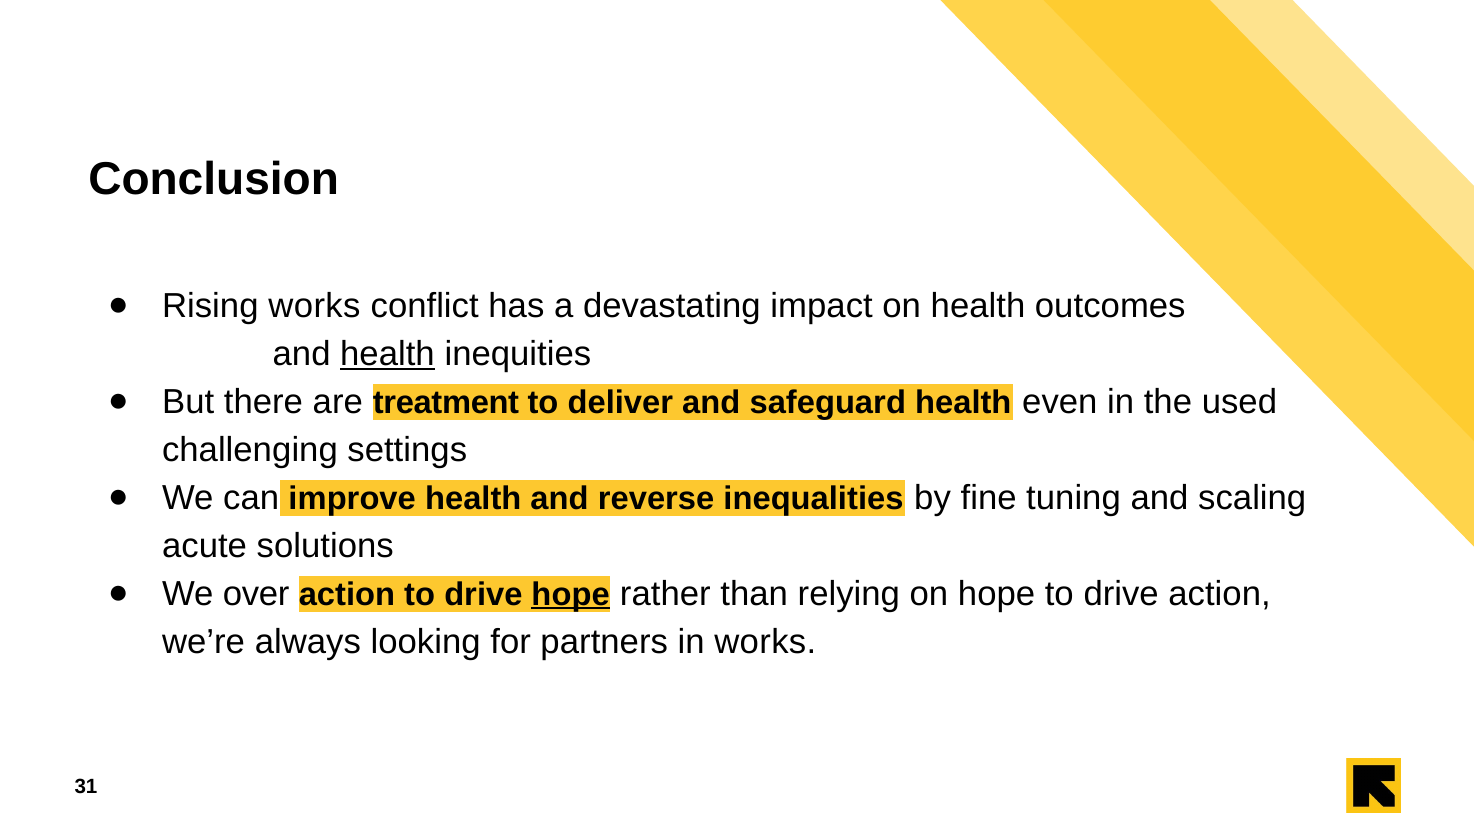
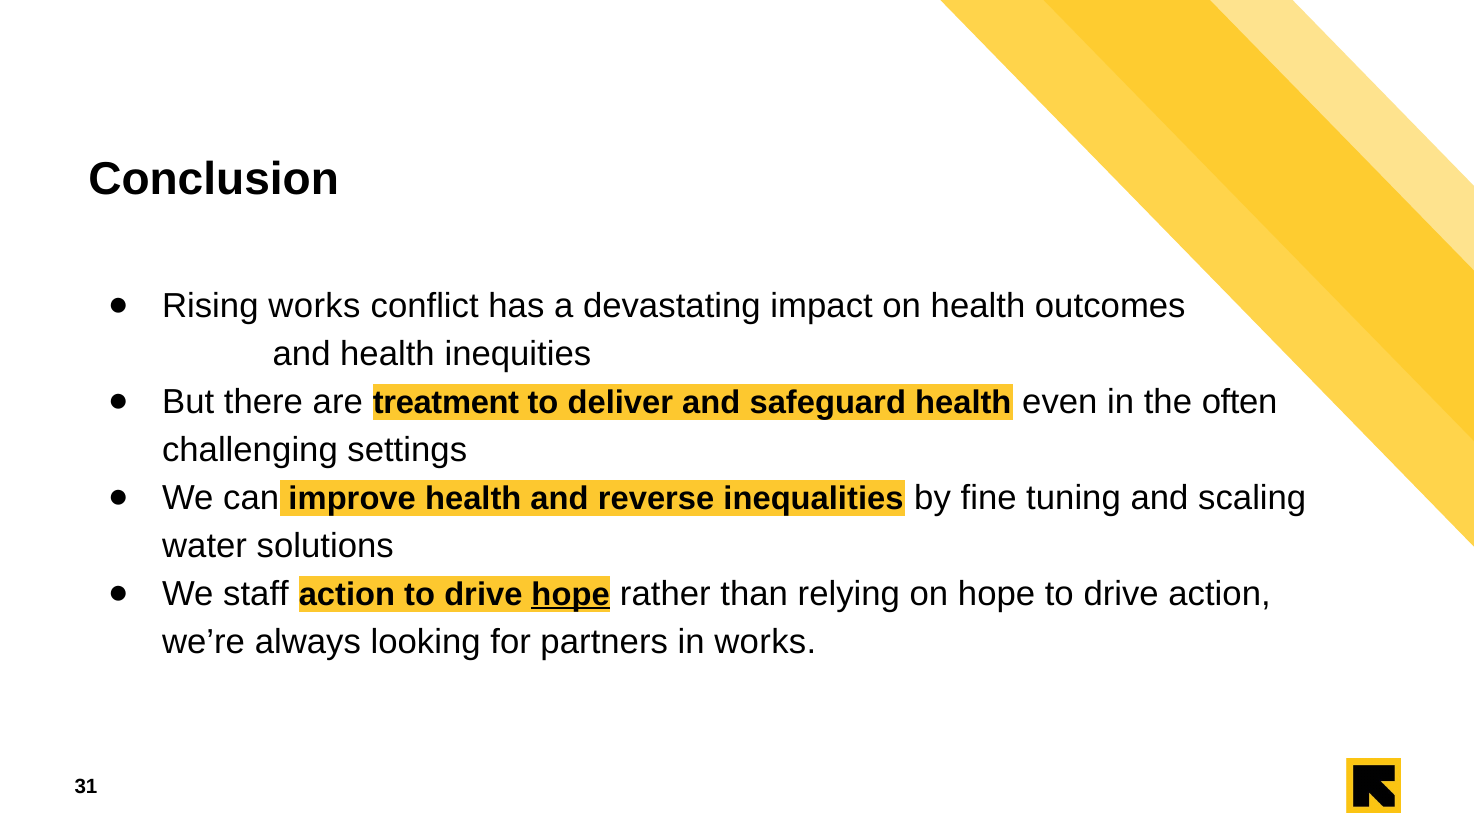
health at (387, 354) underline: present -> none
used: used -> often
acute: acute -> water
over: over -> staff
